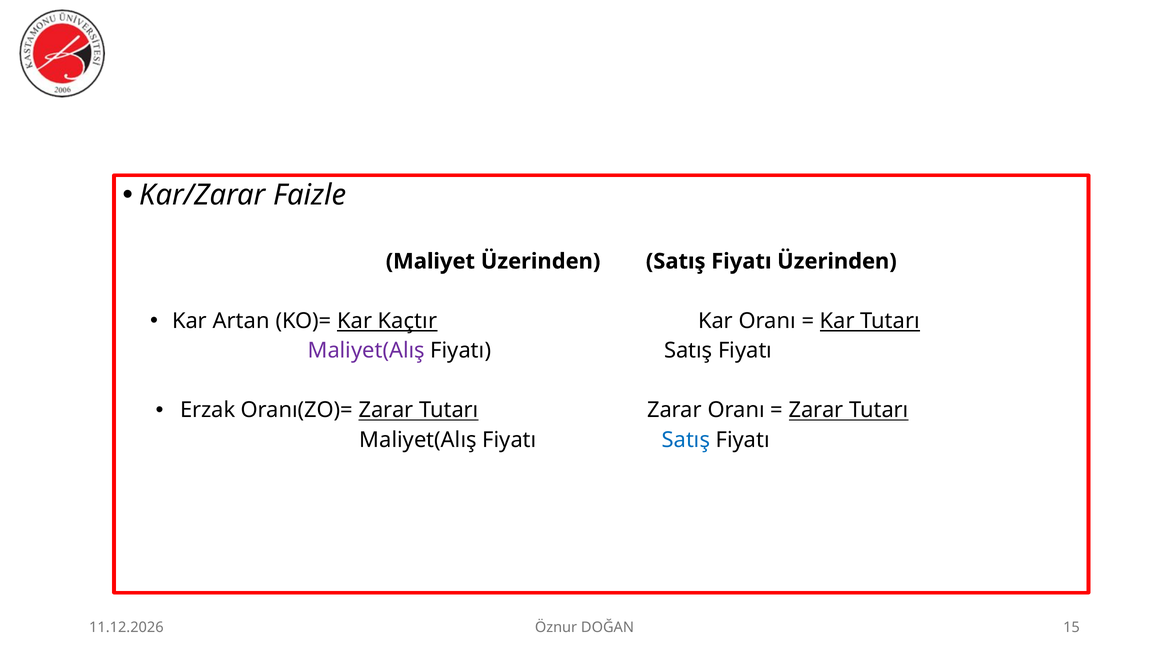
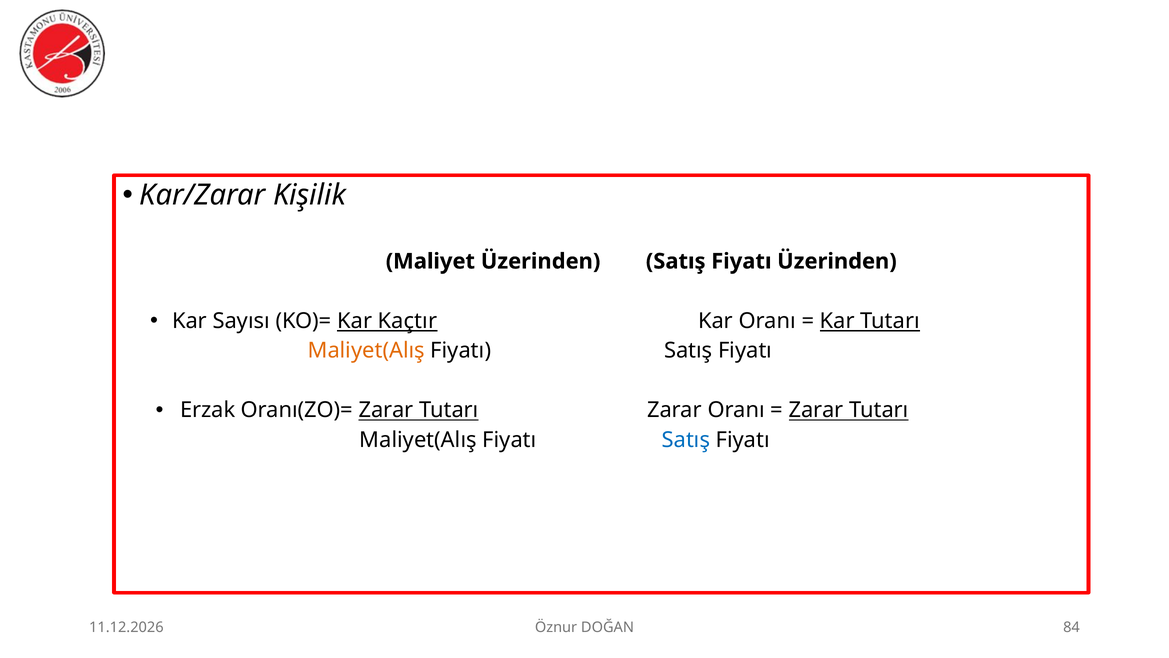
Faizle: Faizle -> Kişilik
Artan: Artan -> Sayısı
Maliyet(Alış at (366, 350) colour: purple -> orange
15: 15 -> 84
